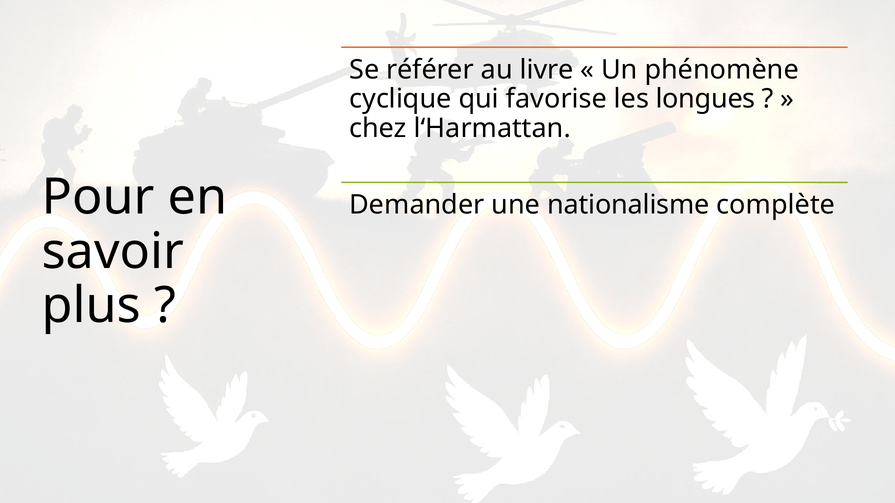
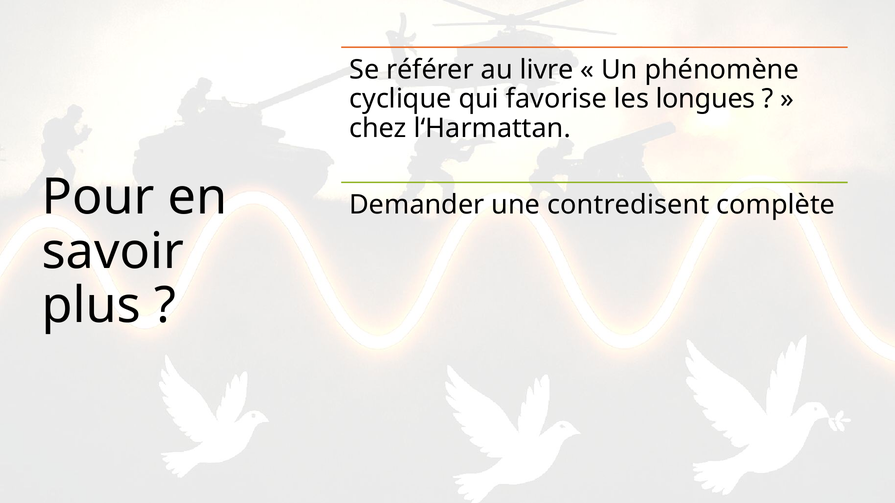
nationalisme: nationalisme -> contredisent
